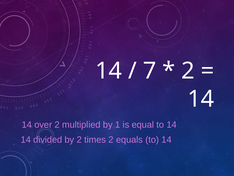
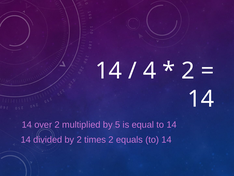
7: 7 -> 4
1: 1 -> 5
